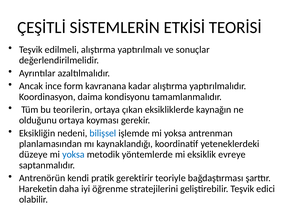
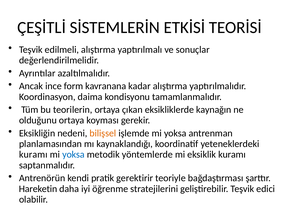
bilişsel colour: blue -> orange
düzeye at (33, 154): düzeye -> kuramı
eksiklik evreye: evreye -> kuramı
